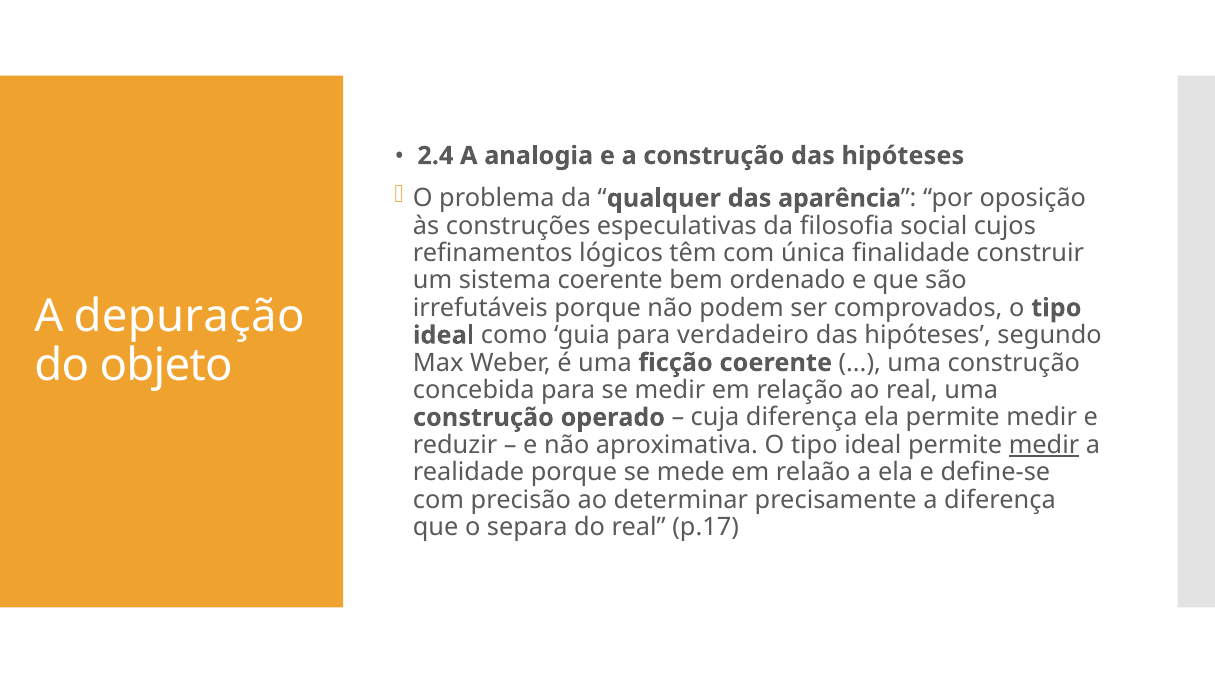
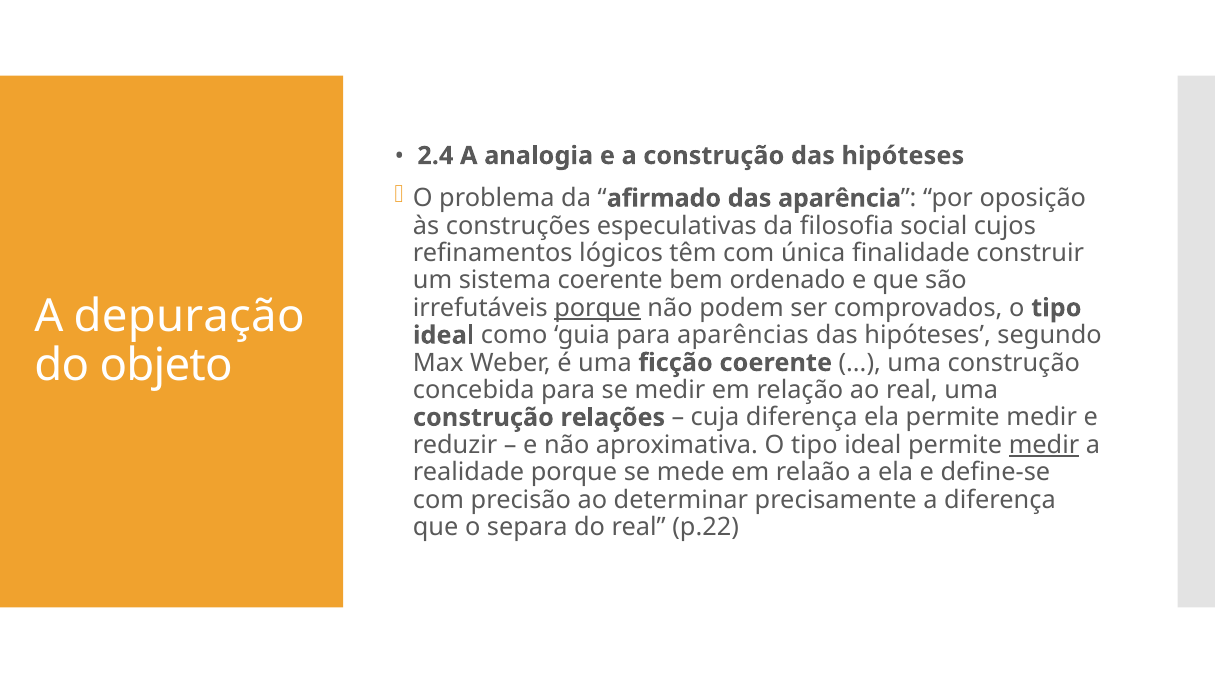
qualquer: qualquer -> afirmado
porque at (598, 308) underline: none -> present
verdadeiro: verdadeiro -> aparências
operado: operado -> relações
p.17: p.17 -> p.22
